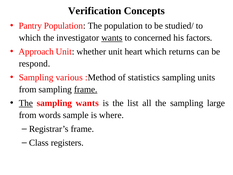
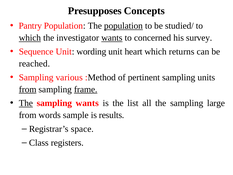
Verification: Verification -> Presupposes
population at (123, 26) underline: none -> present
which at (30, 38) underline: none -> present
factors: factors -> survey
Approach: Approach -> Sequence
whether: whether -> wording
respond: respond -> reached
statistics: statistics -> pertinent
from at (28, 89) underline: none -> present
where: where -> results
Registrar’s frame: frame -> space
